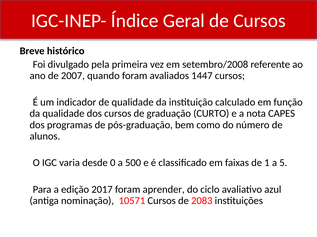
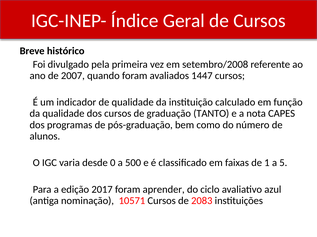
CURTO: CURTO -> TANTO
